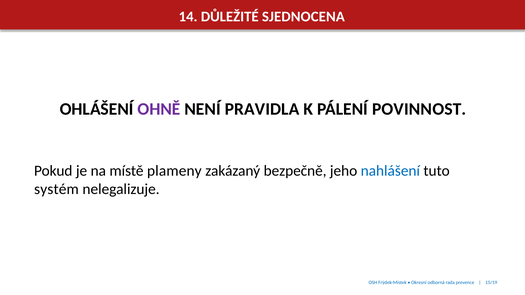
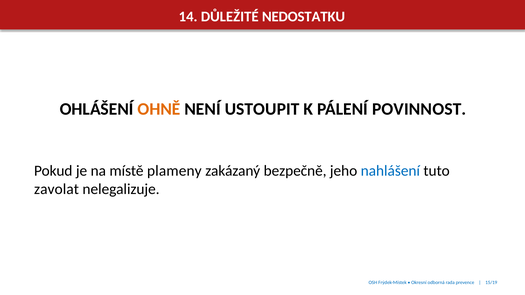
SJEDNOCENA: SJEDNOCENA -> NEDOSTATKU
OHNĚ colour: purple -> orange
PRAVIDLA: PRAVIDLA -> USTOUPIT
systém: systém -> zavolat
